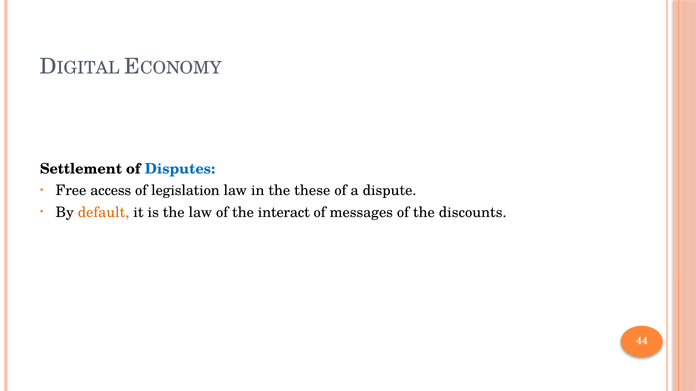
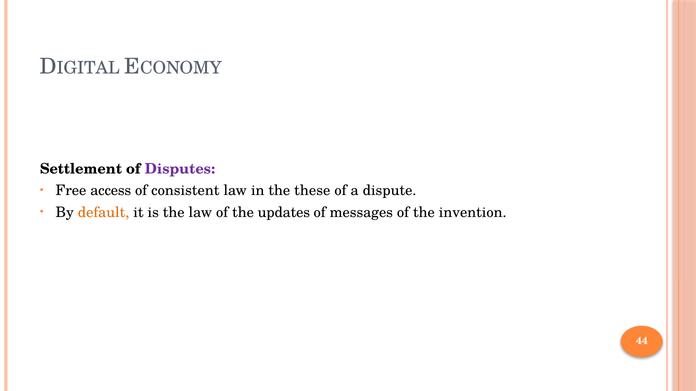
Disputes colour: blue -> purple
legislation: legislation -> consistent
interact: interact -> updates
discounts: discounts -> invention
